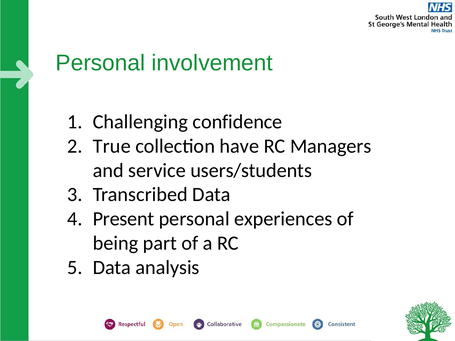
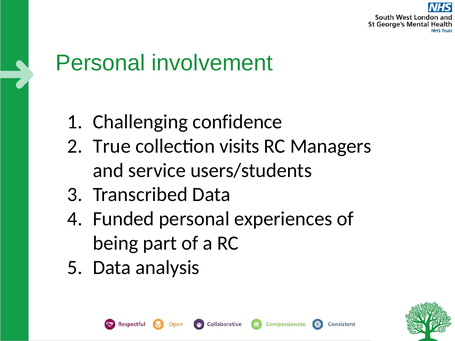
have: have -> visits
Present: Present -> Funded
